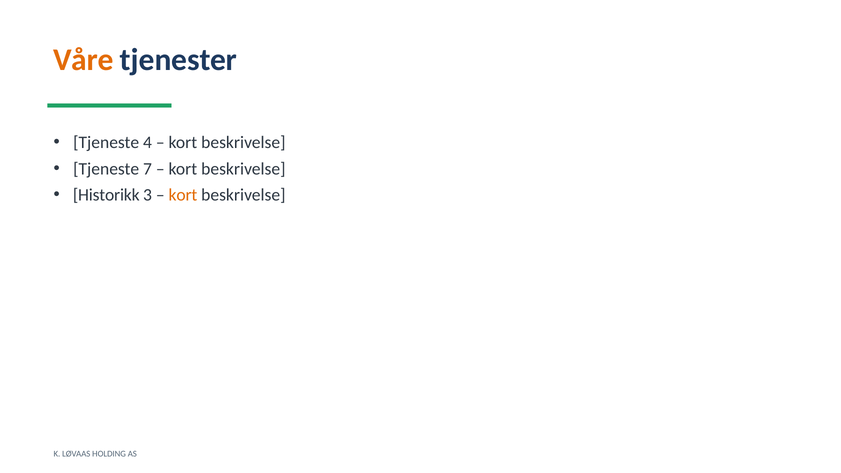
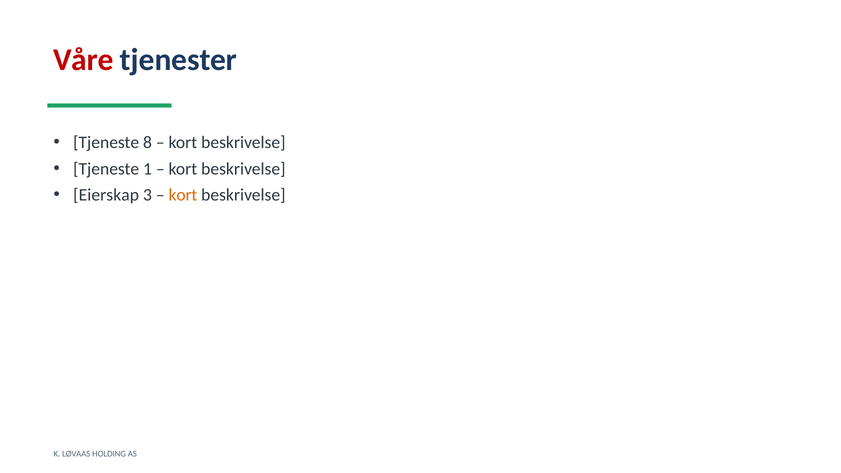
Våre colour: orange -> red
4: 4 -> 8
7: 7 -> 1
Historikk: Historikk -> Eierskap
